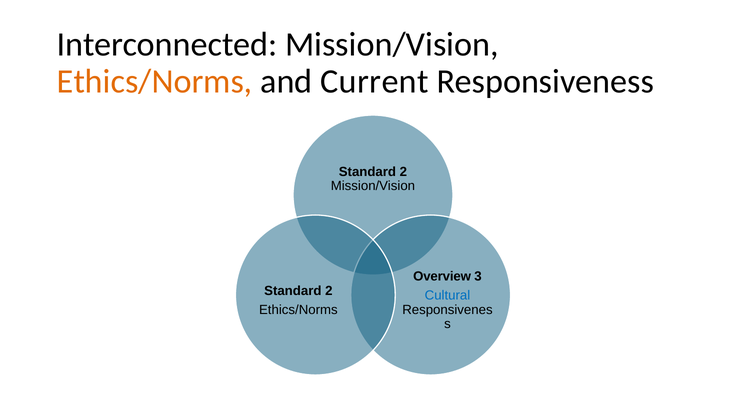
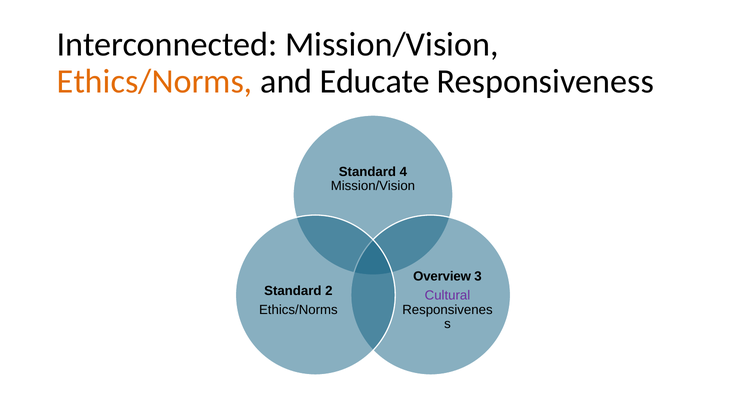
Current: Current -> Educate
2 at (403, 172): 2 -> 4
Cultural colour: blue -> purple
